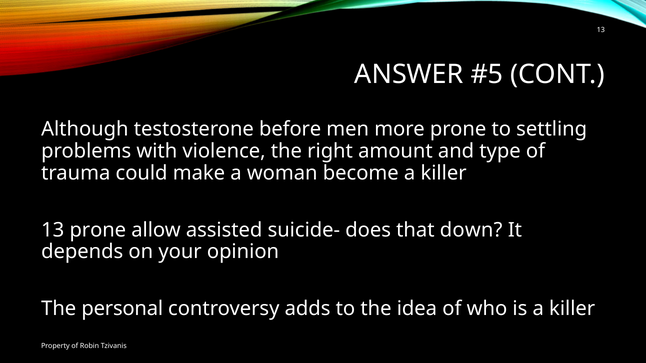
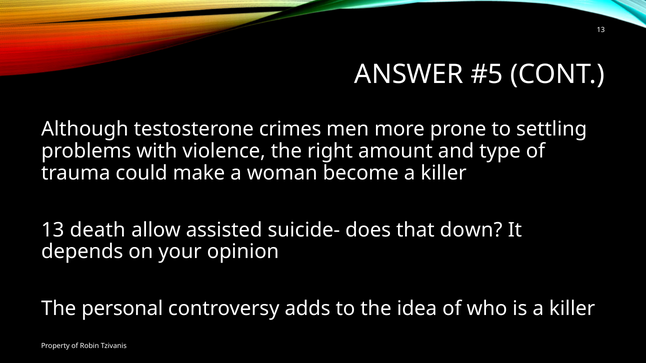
before: before -> crimes
13 prone: prone -> death
